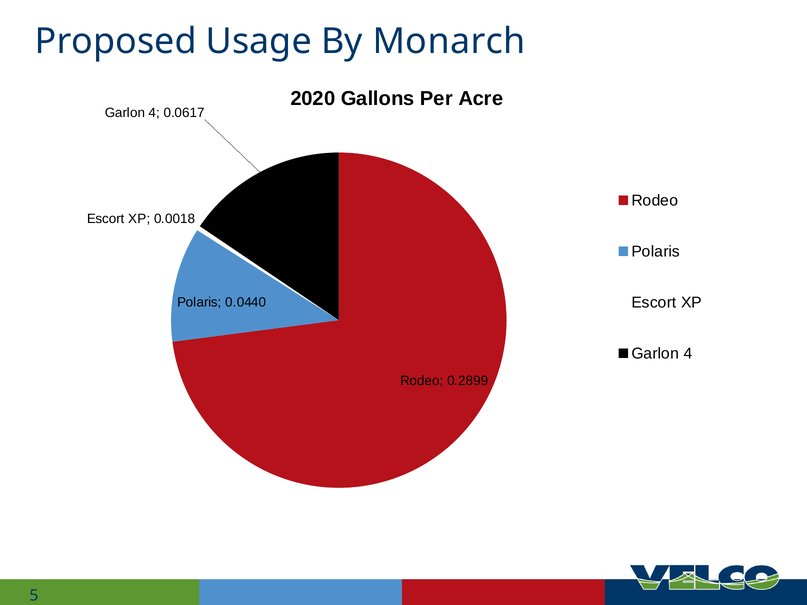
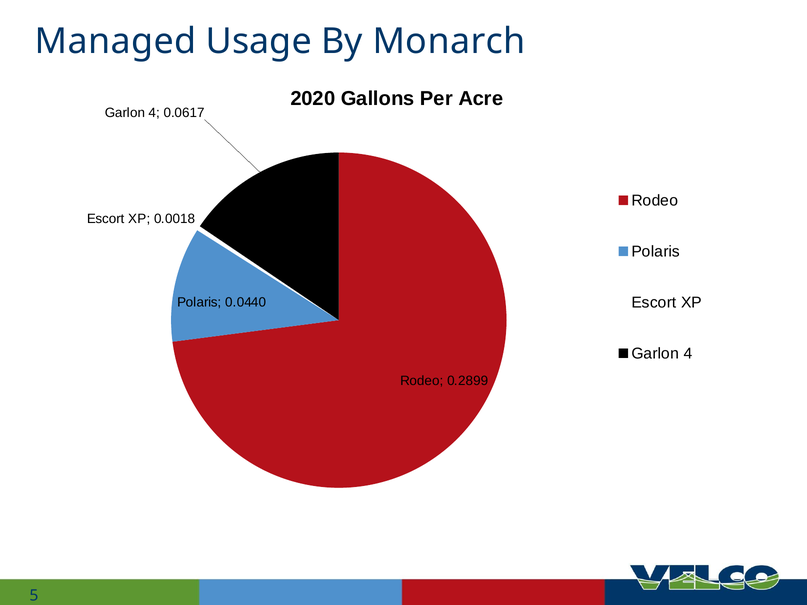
Proposed: Proposed -> Managed
